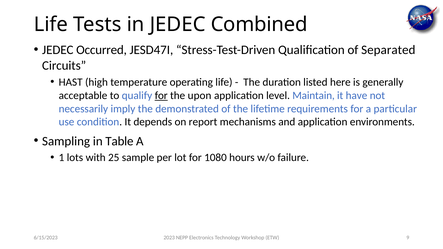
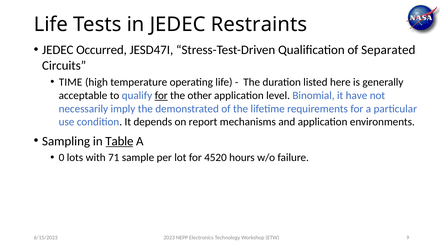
Combined: Combined -> Restraints
HAST: HAST -> TIME
upon: upon -> other
Maintain: Maintain -> Binomial
Table underline: none -> present
1: 1 -> 0
25: 25 -> 71
1080: 1080 -> 4520
